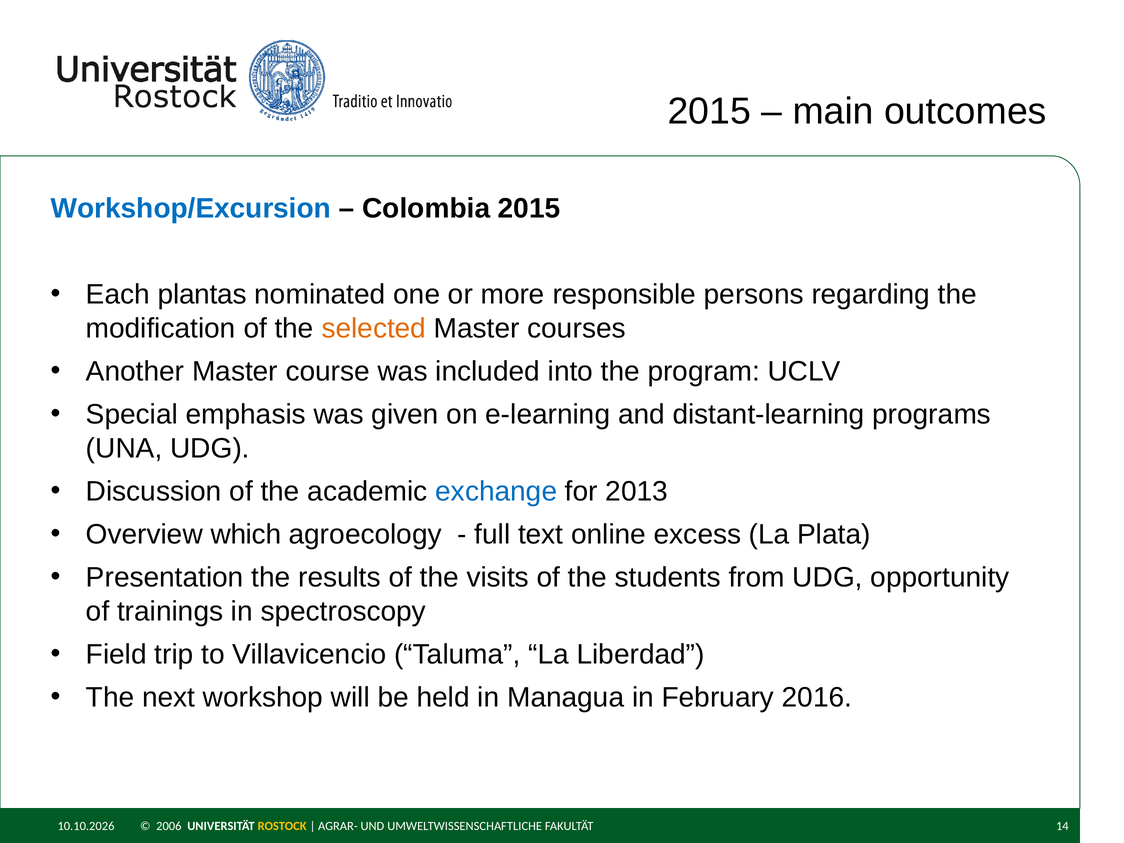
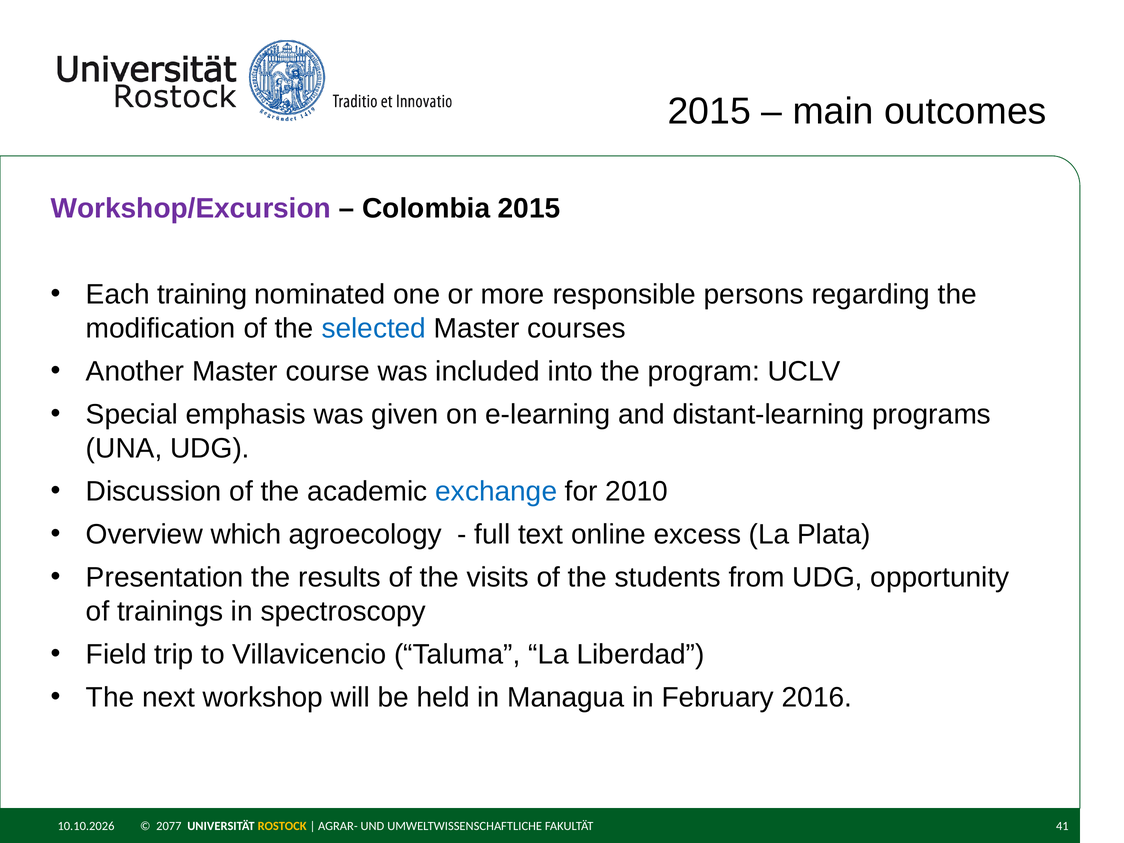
Workshop/Excursion colour: blue -> purple
plantas: plantas -> training
selected colour: orange -> blue
2013: 2013 -> 2010
14: 14 -> 41
2006: 2006 -> 2077
